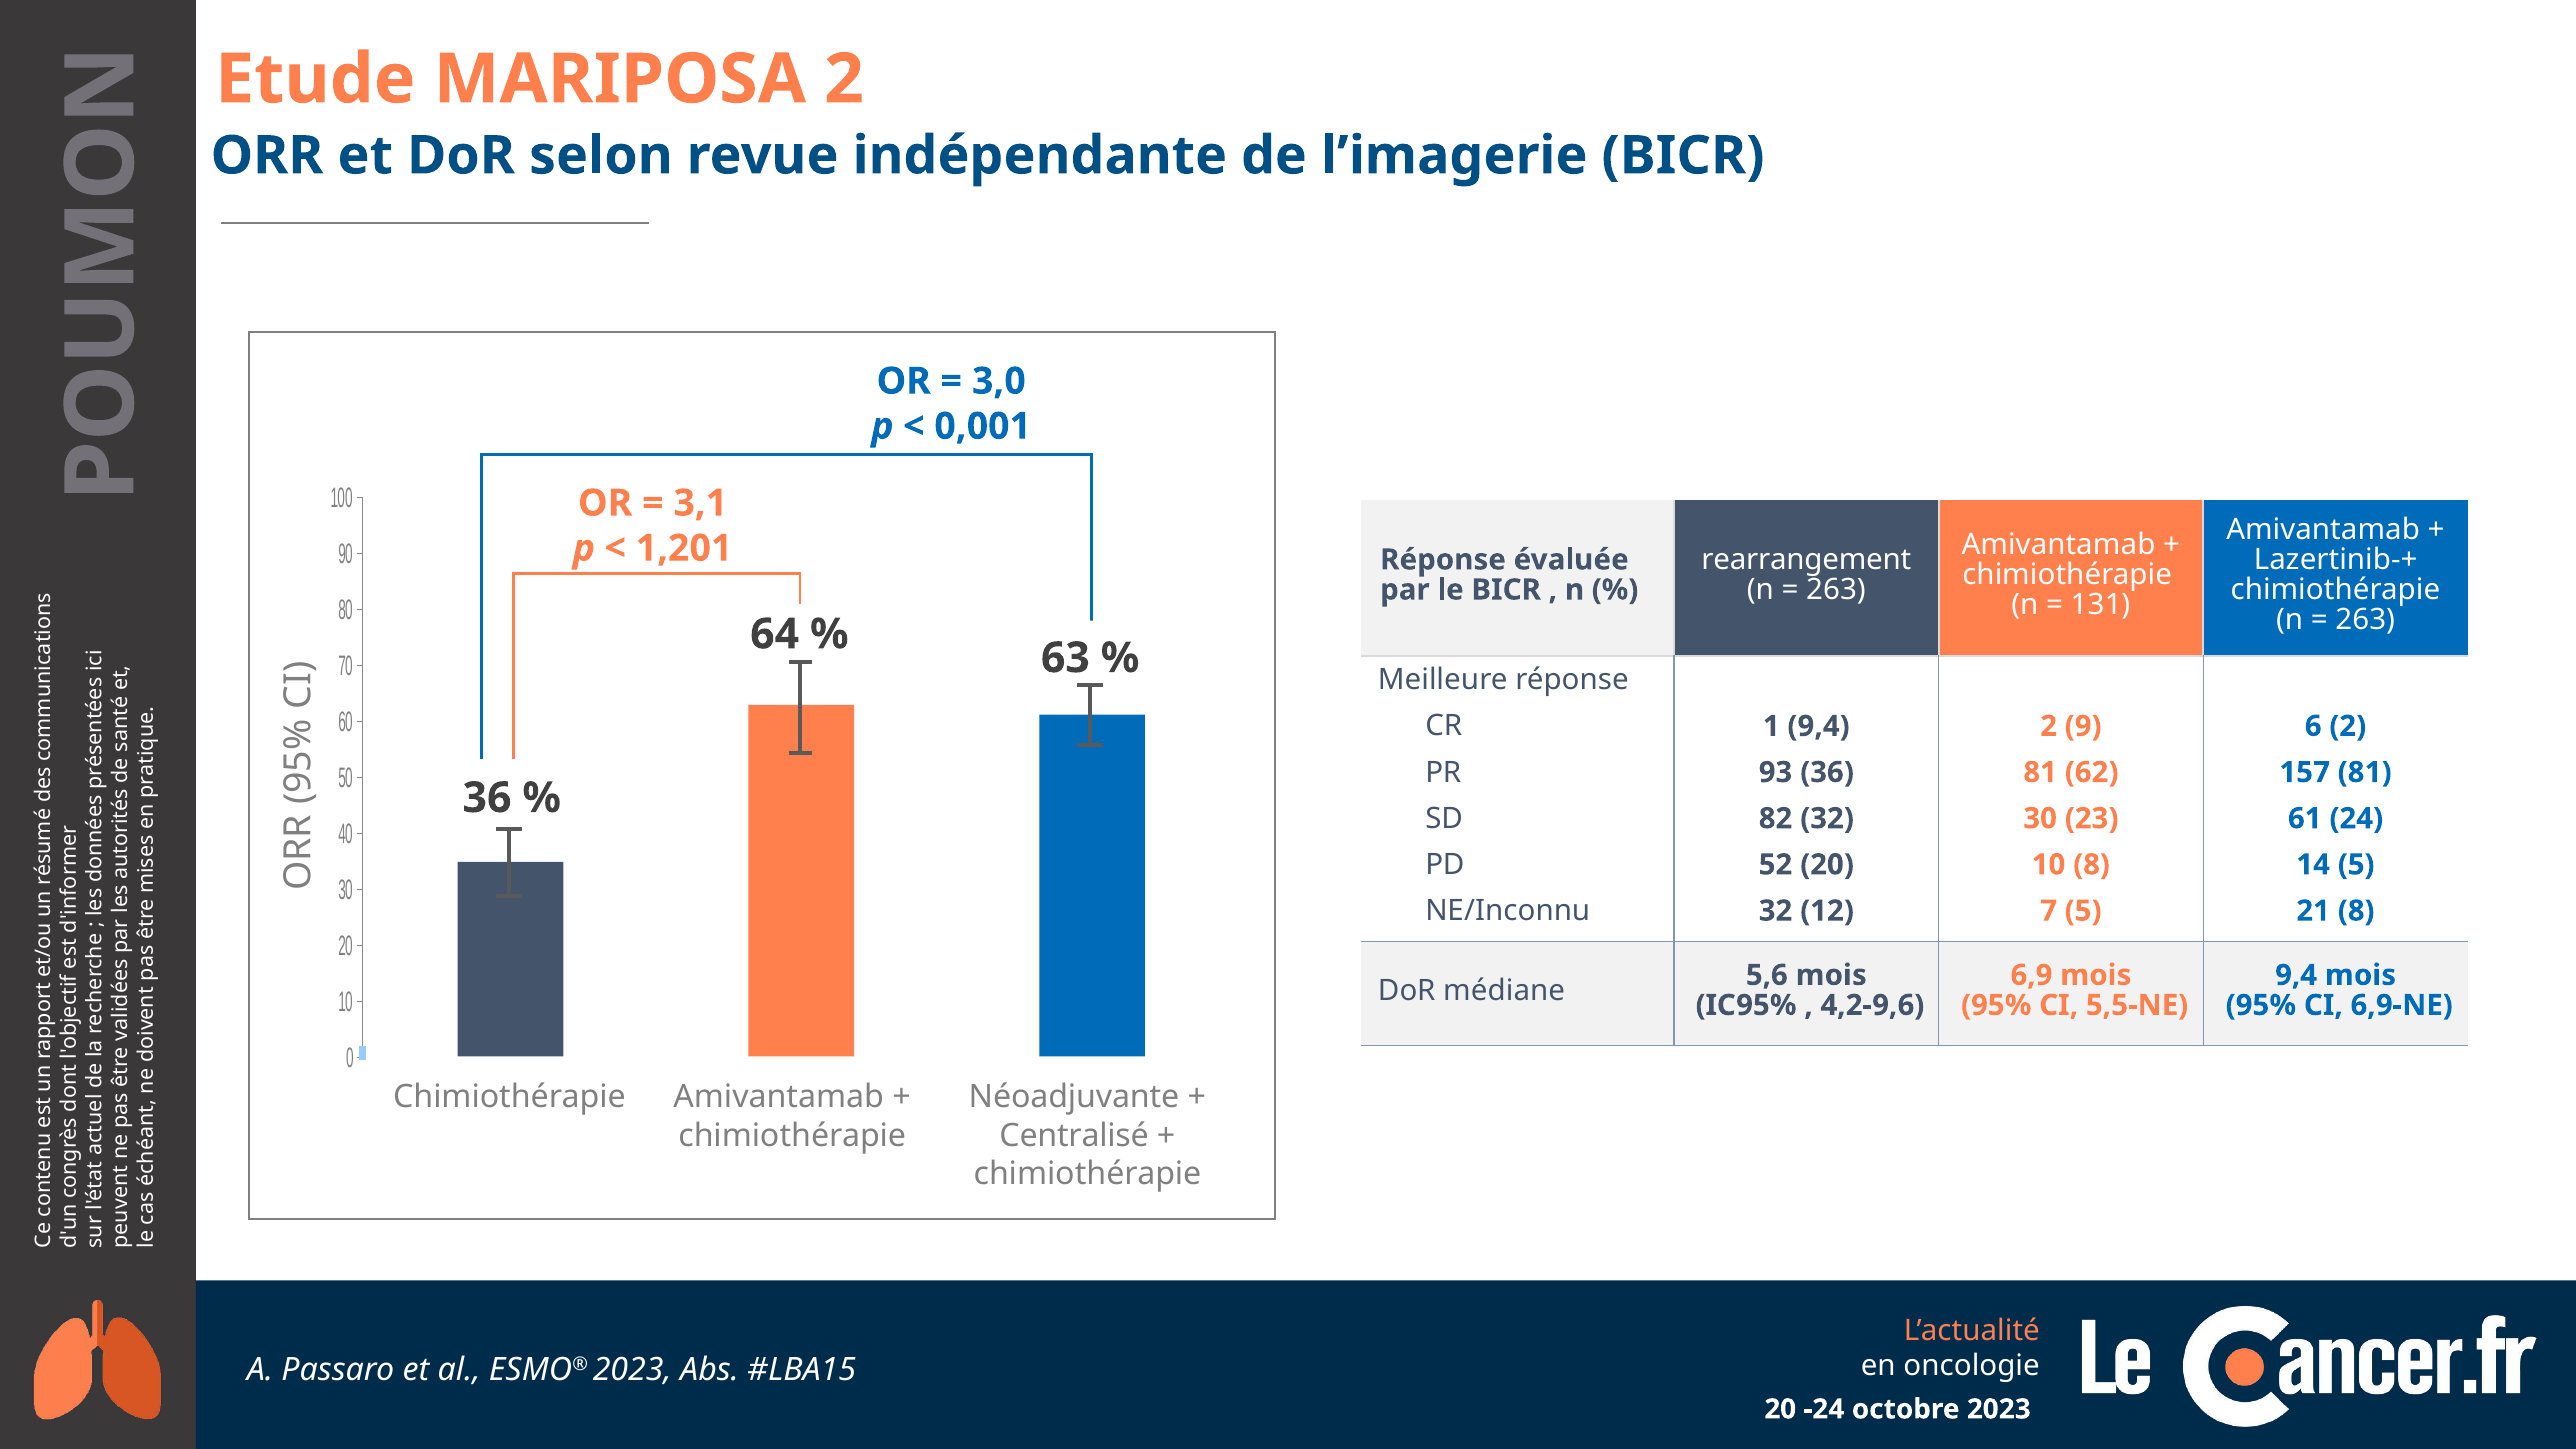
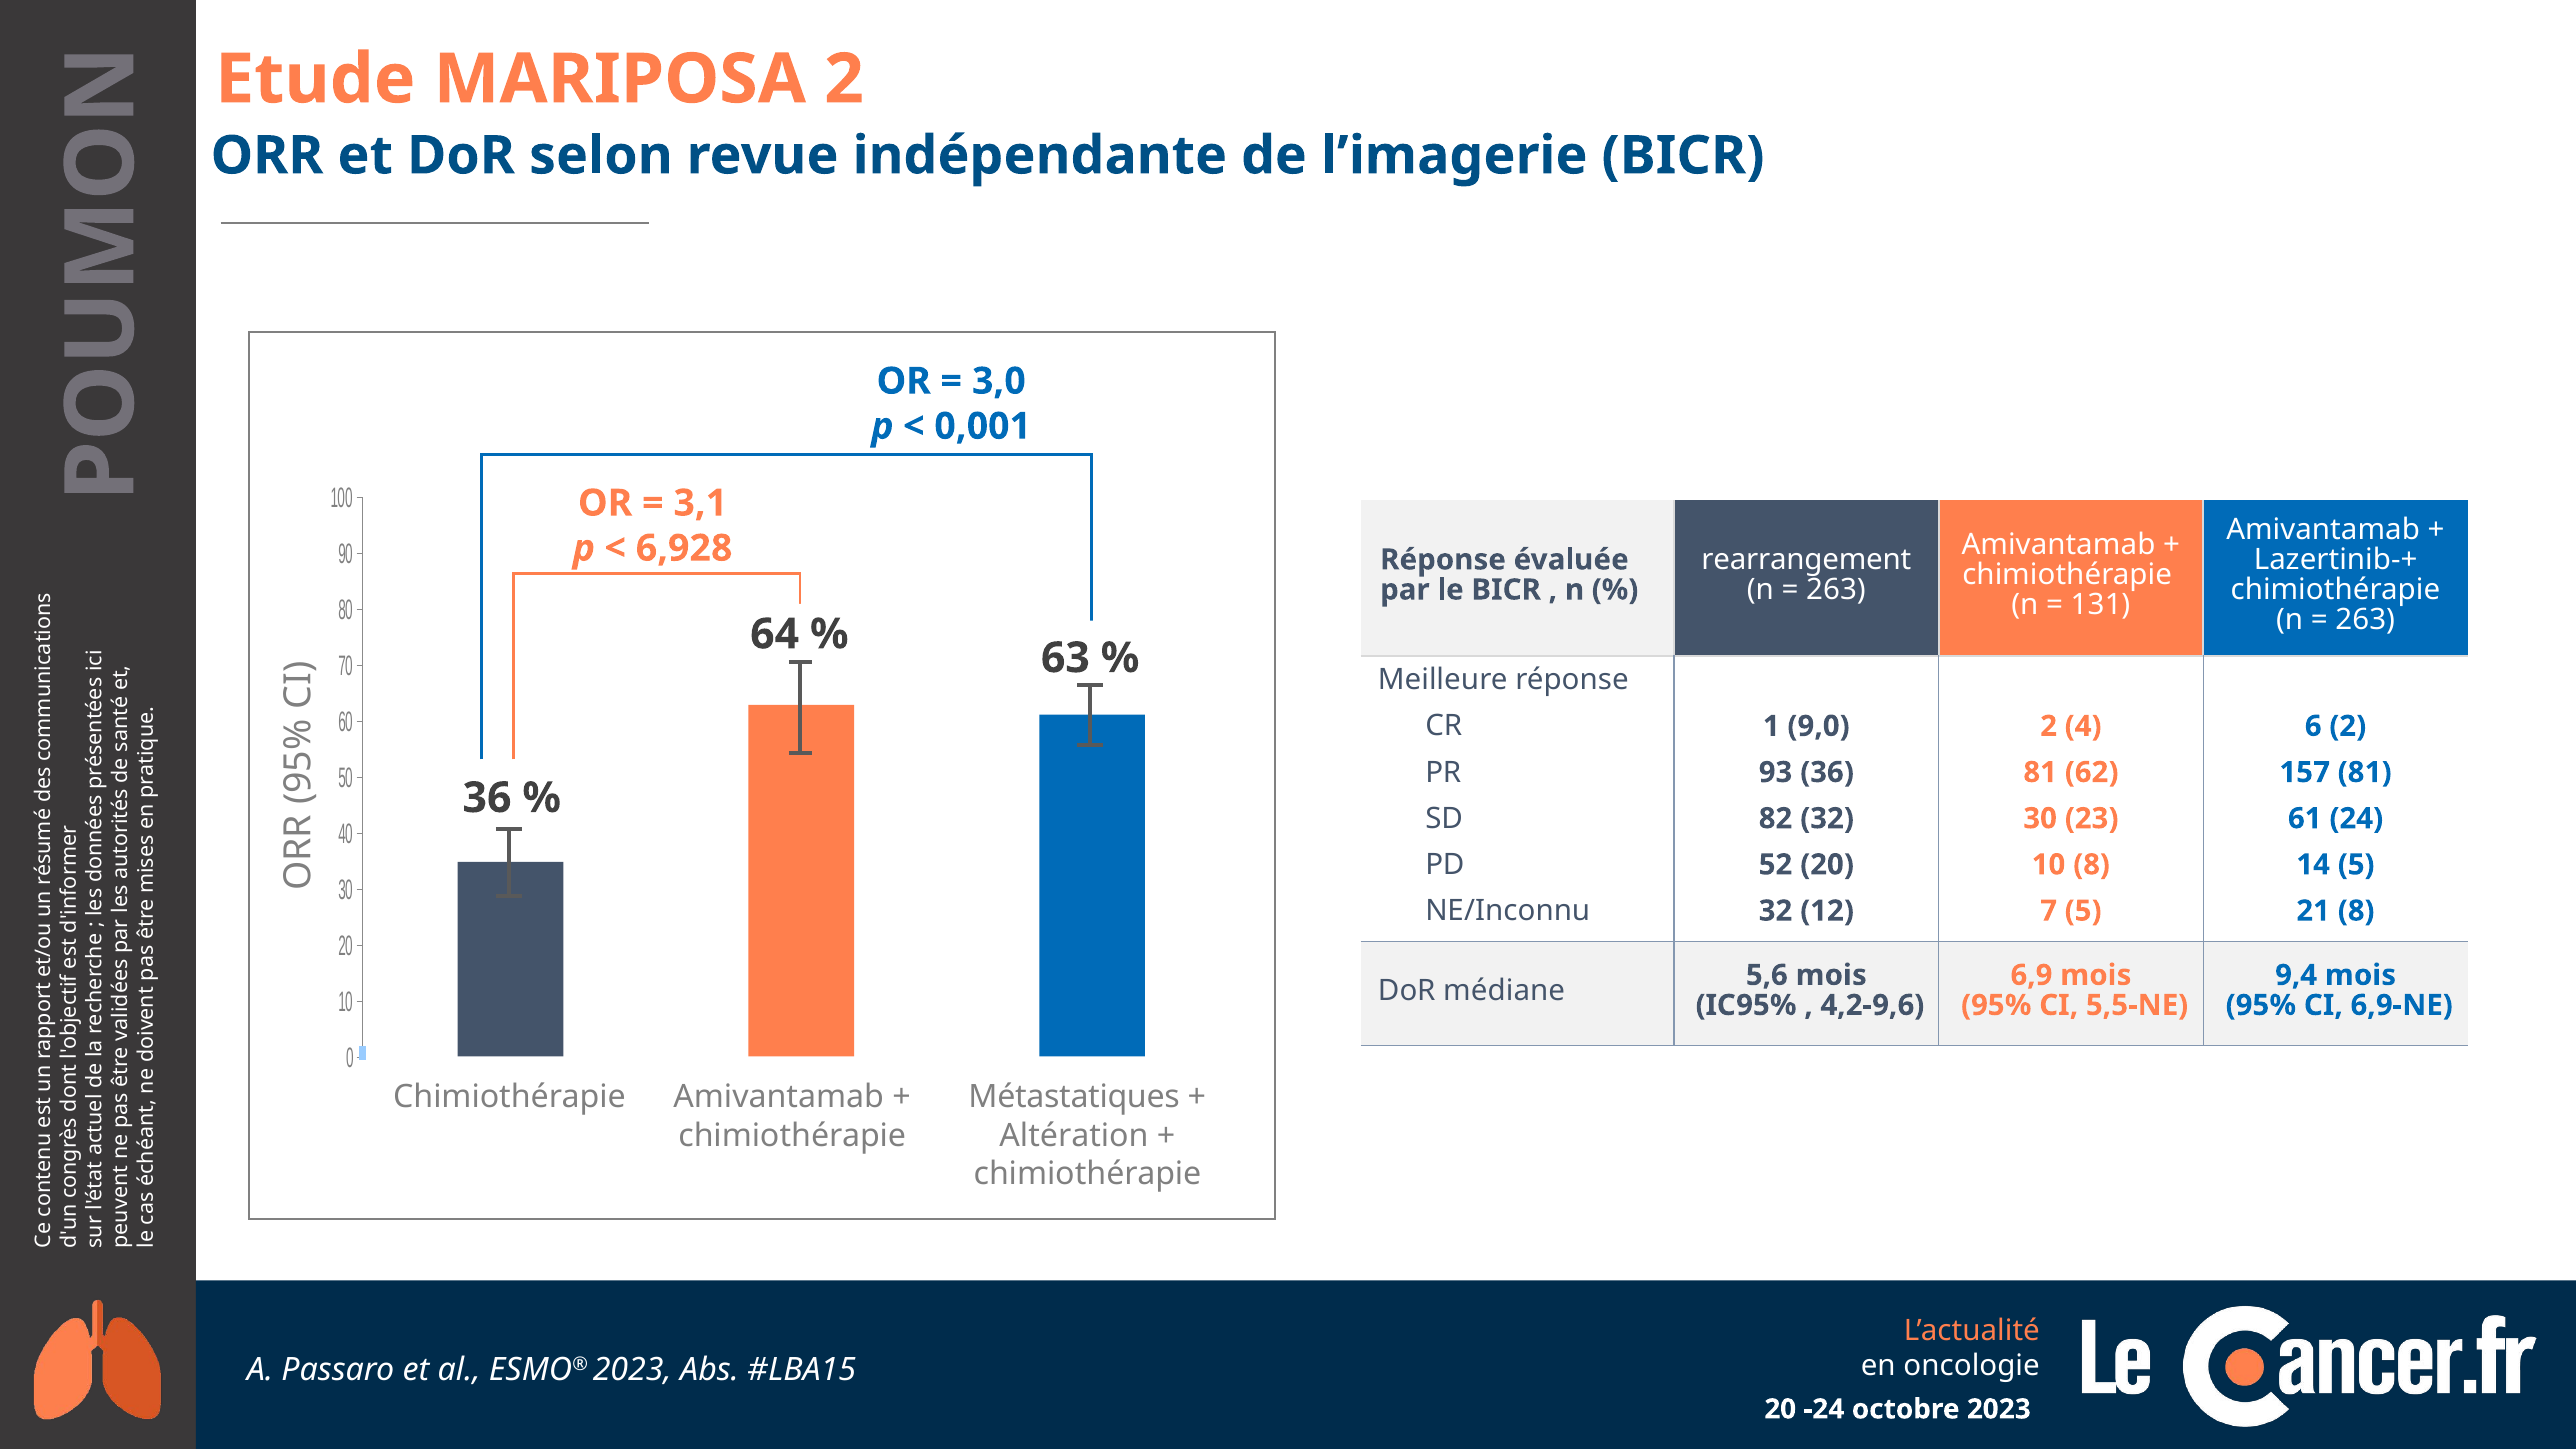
1,201: 1,201 -> 6,928
1 9,4: 9,4 -> 9,0
2 9: 9 -> 4
Néoadjuvante: Néoadjuvante -> Métastatiques
Centralisé: Centralisé -> Altération
